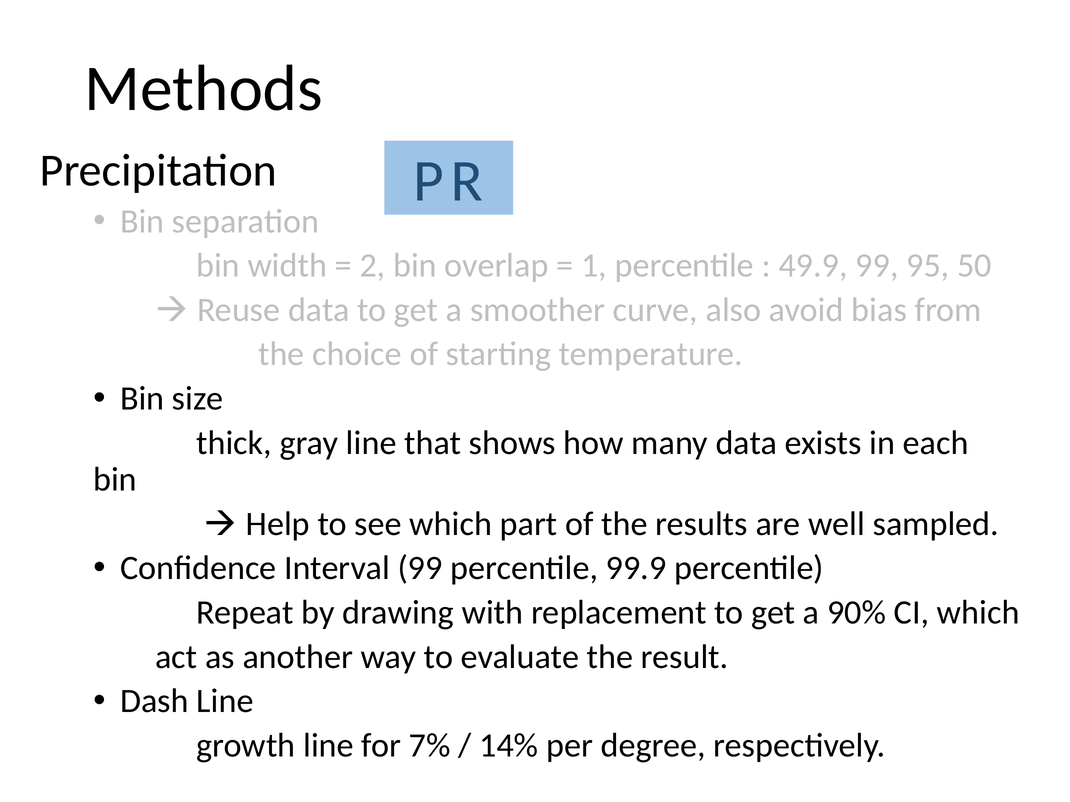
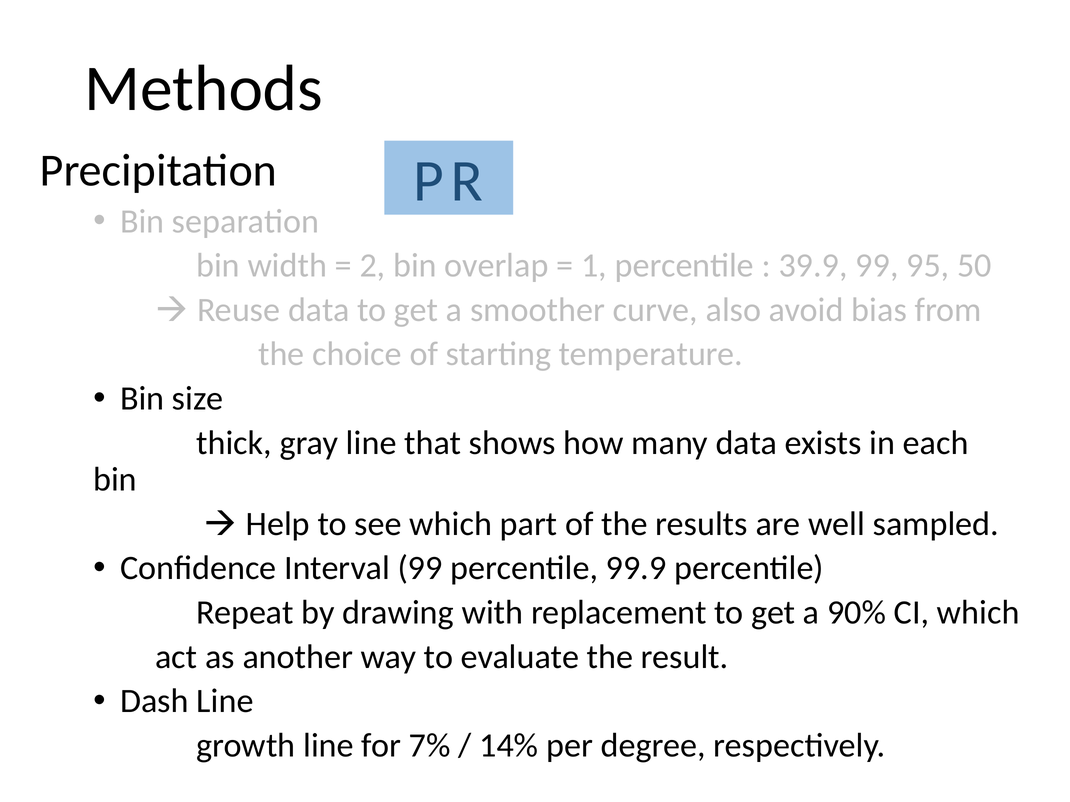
49.9: 49.9 -> 39.9
